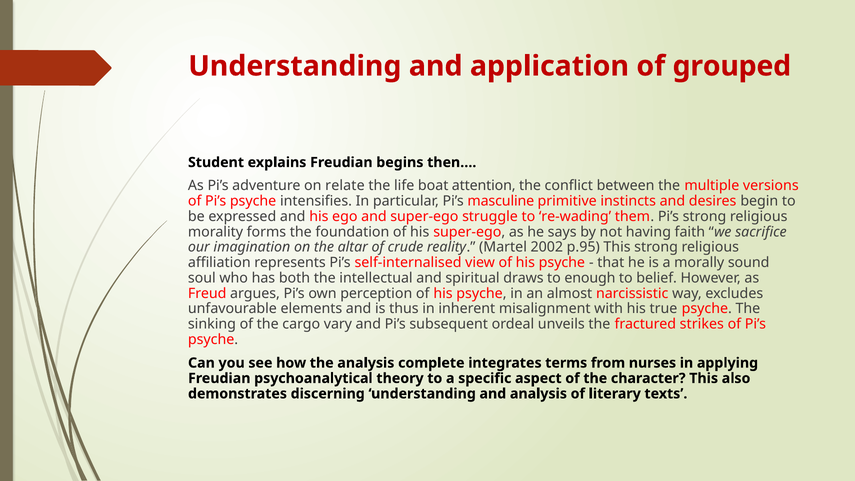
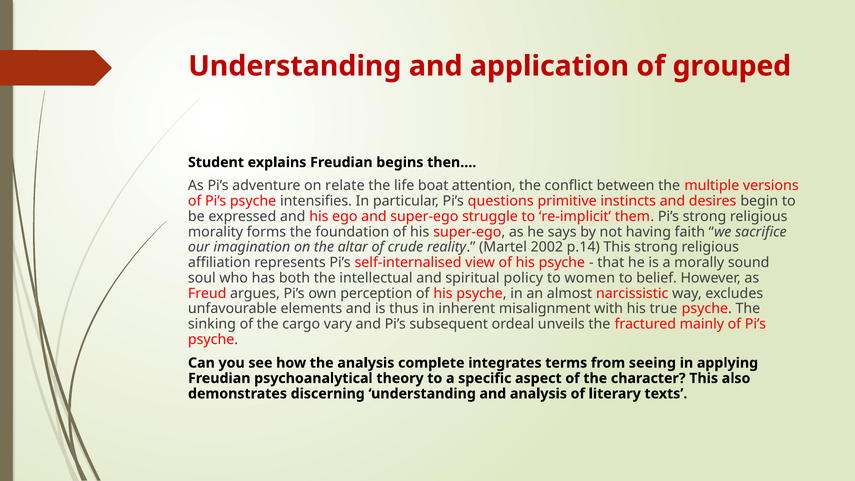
masculine: masculine -> questions
re-wading: re-wading -> re-implicit
p.95: p.95 -> p.14
draws: draws -> policy
enough: enough -> women
strikes: strikes -> mainly
nurses: nurses -> seeing
